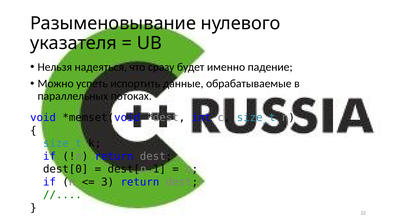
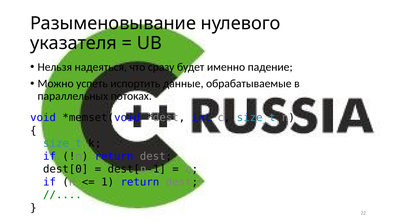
3: 3 -> 1
